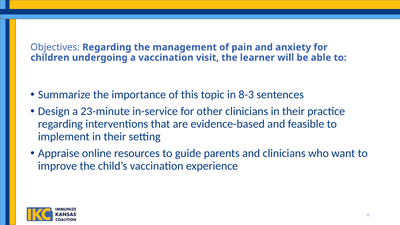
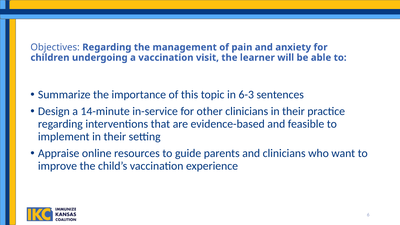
8-3: 8-3 -> 6-3
23-minute: 23-minute -> 14-minute
